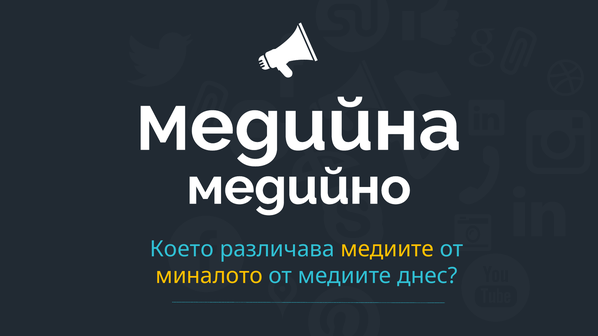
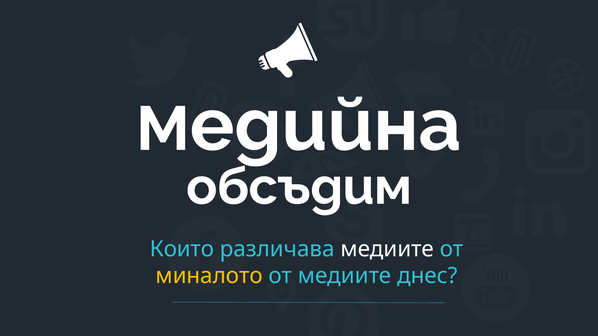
медийно: медийно -> обсъдим
Което: Което -> Които
медиите at (387, 249) colour: yellow -> white
